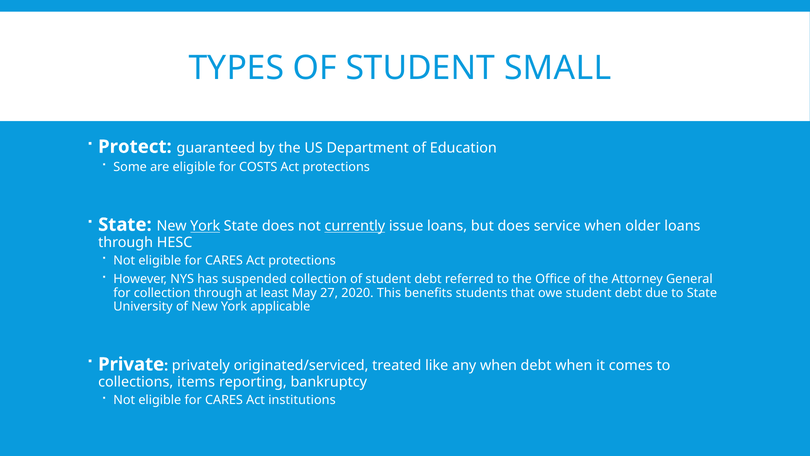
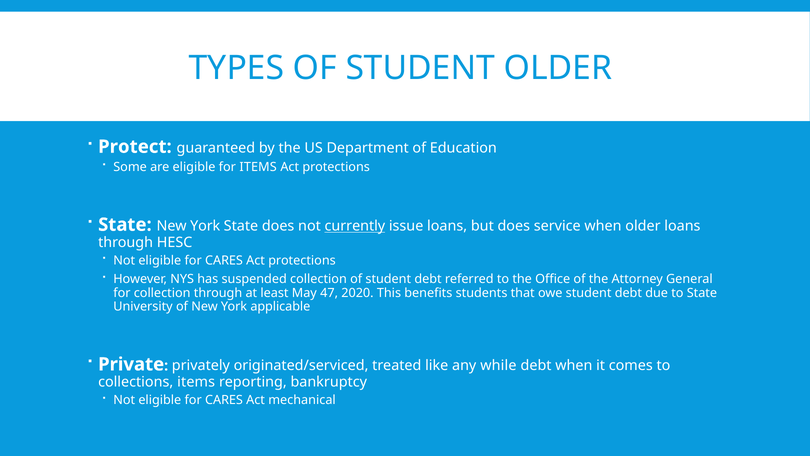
STUDENT SMALL: SMALL -> OLDER
for COSTS: COSTS -> ITEMS
York at (205, 226) underline: present -> none
27: 27 -> 47
any when: when -> while
institutions: institutions -> mechanical
